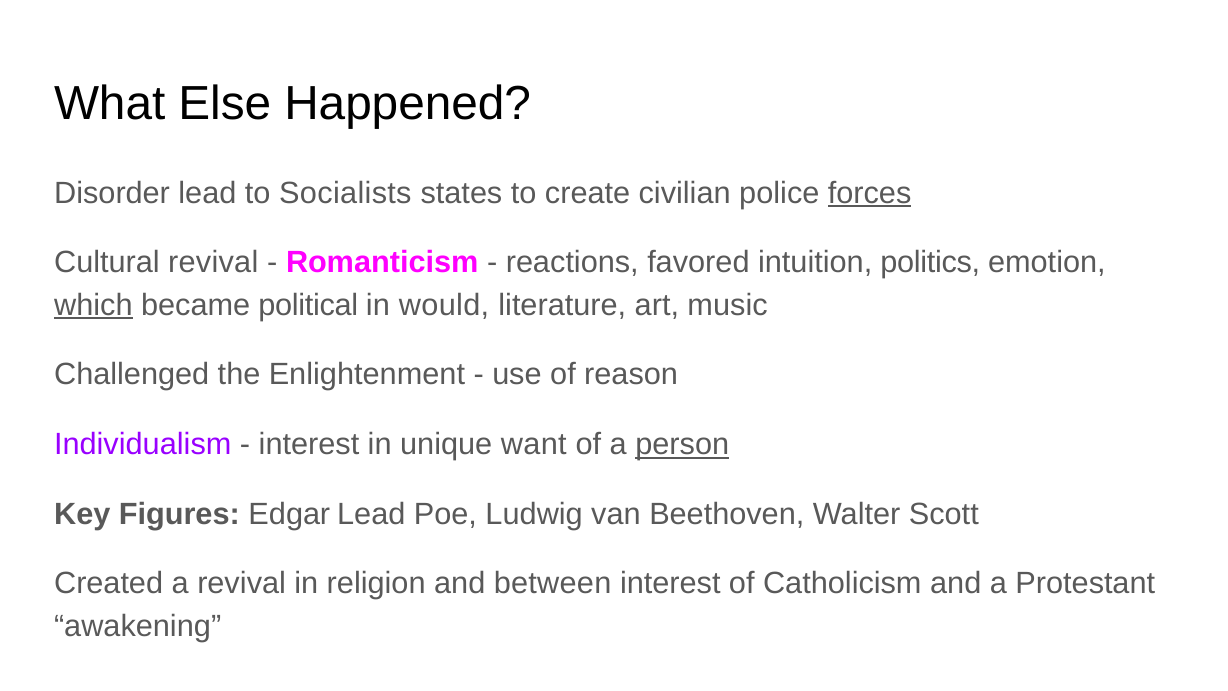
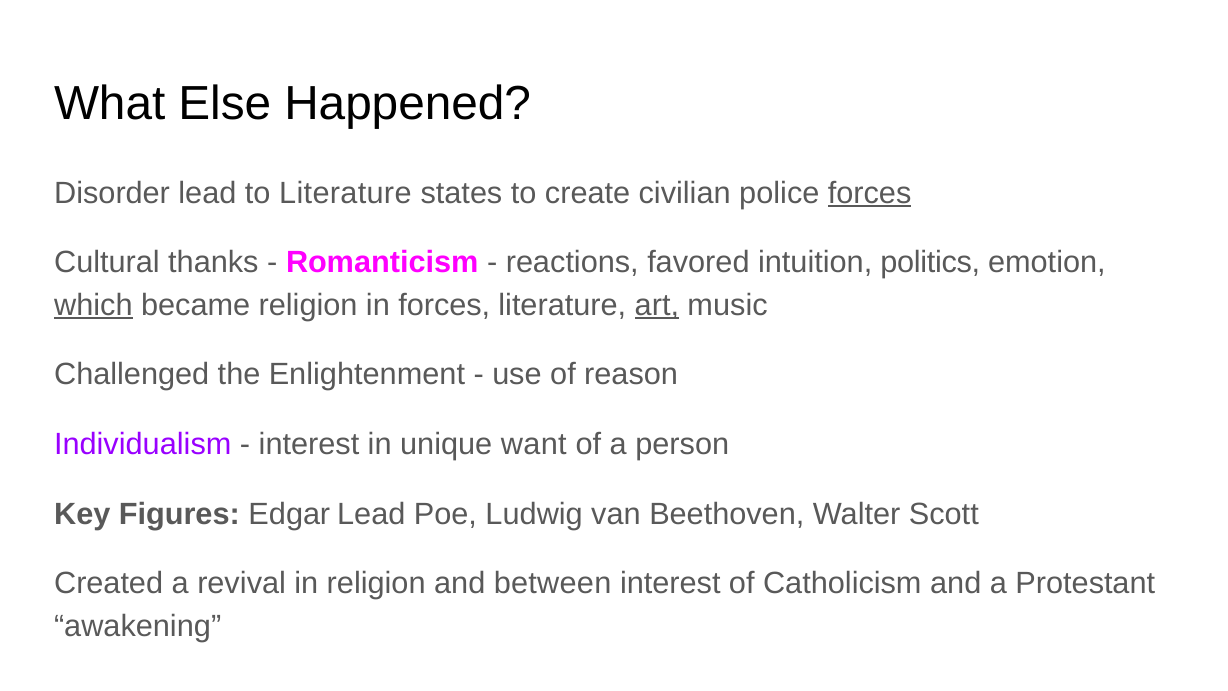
to Socialists: Socialists -> Literature
Cultural revival: revival -> thanks
became political: political -> religion
in would: would -> forces
art underline: none -> present
person underline: present -> none
